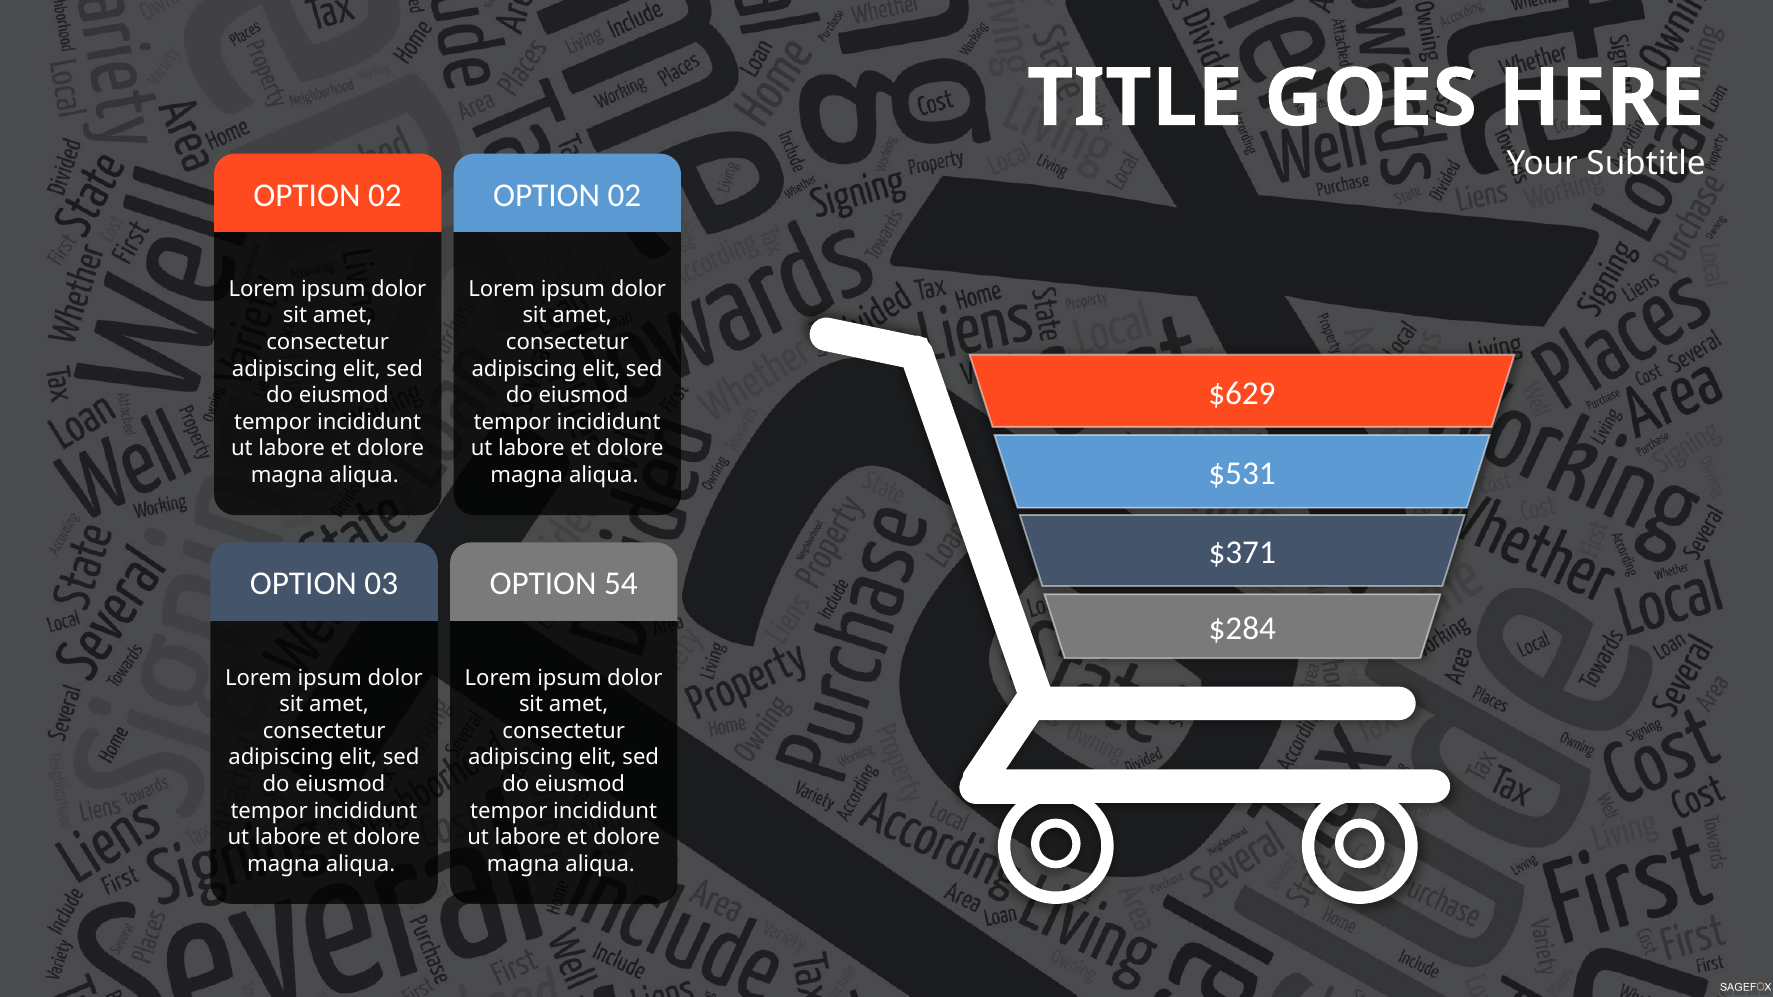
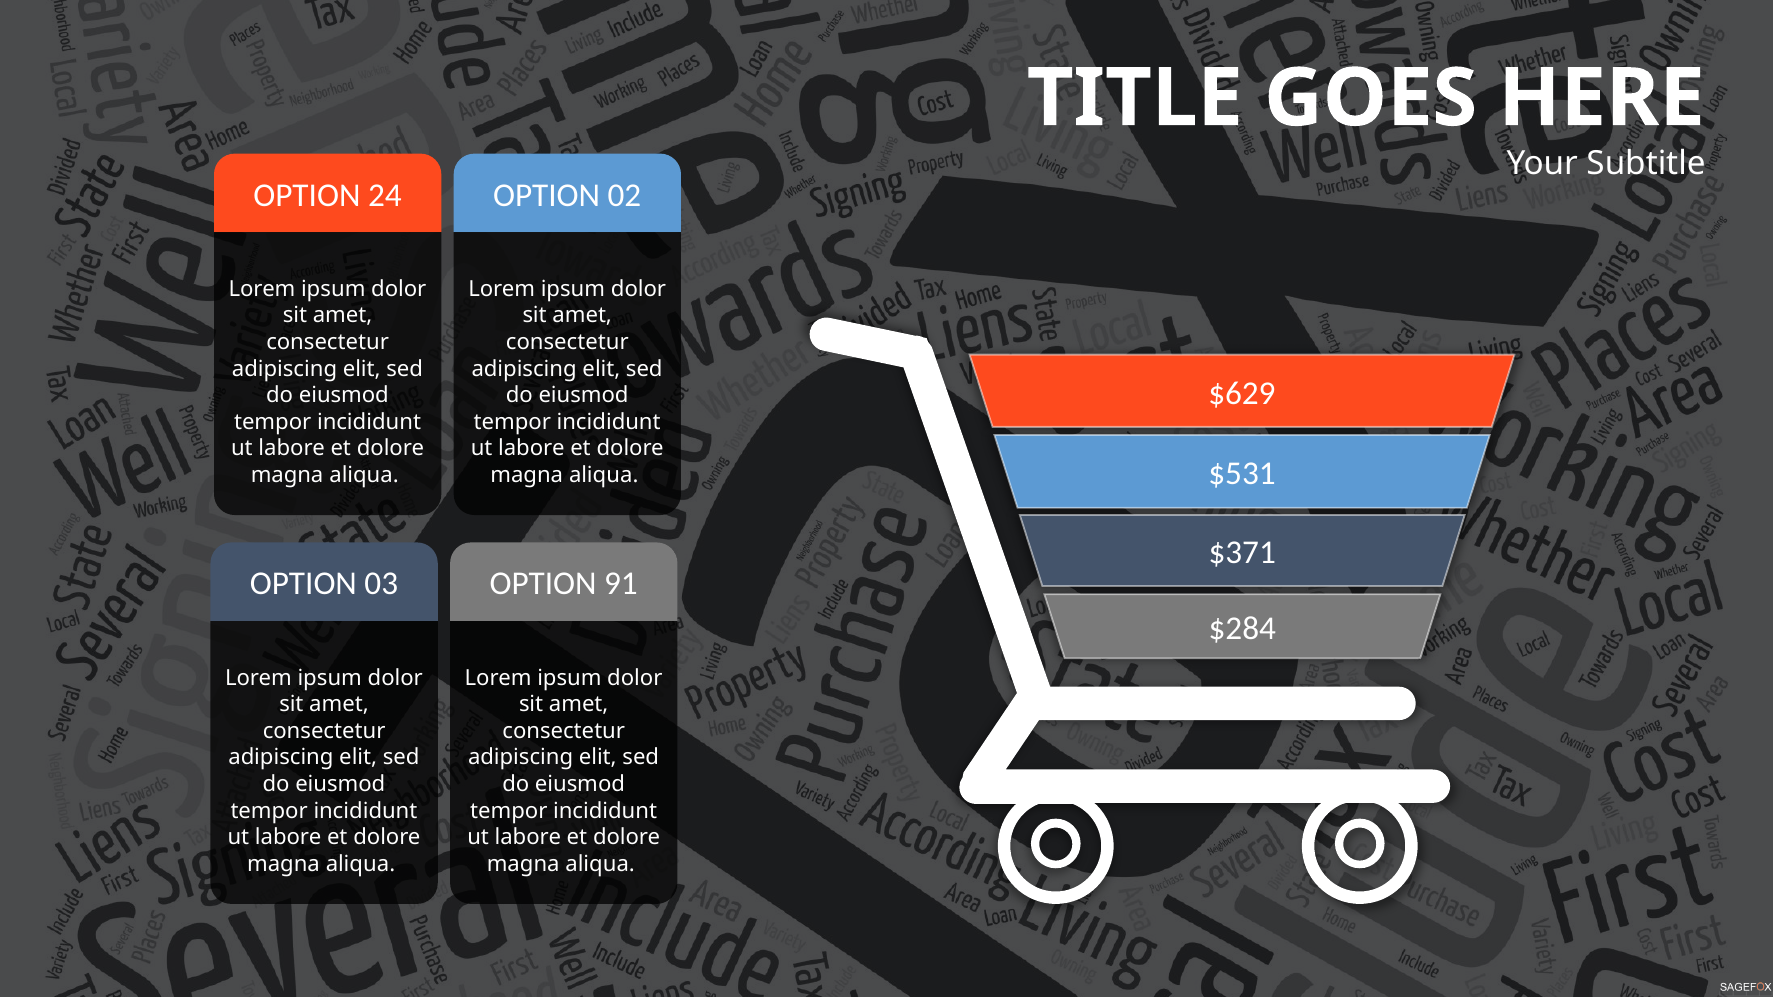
02 at (385, 195): 02 -> 24
54: 54 -> 91
